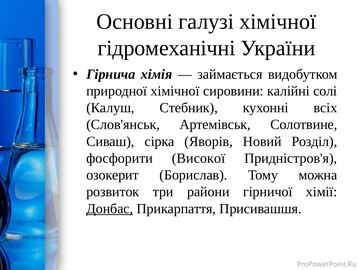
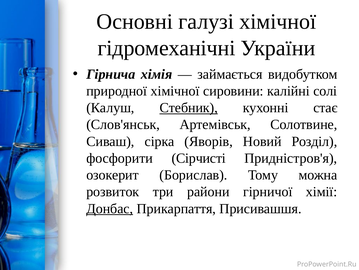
Стебник underline: none -> present
всіх: всіх -> стає
Високої: Високої -> Сірчисті
